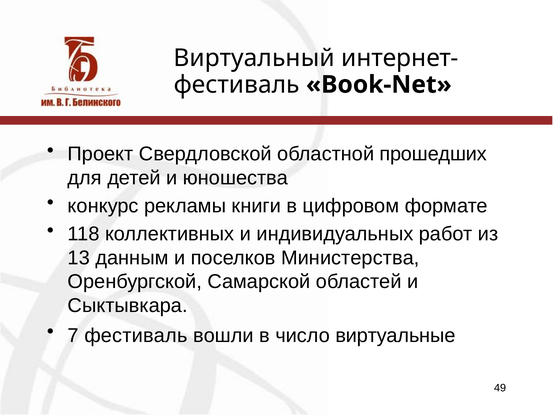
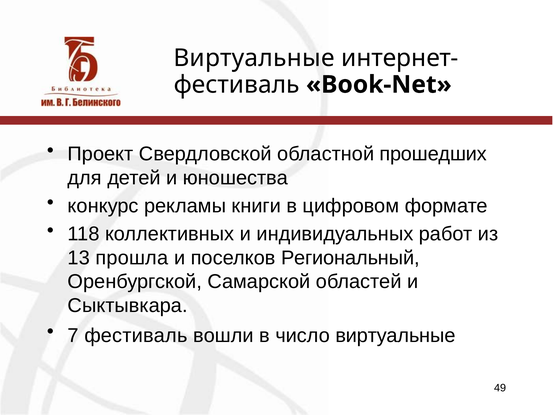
Виртуальный at (254, 58): Виртуальный -> Виртуальные
данным: данным -> прошла
Министерства: Министерства -> Региональный
